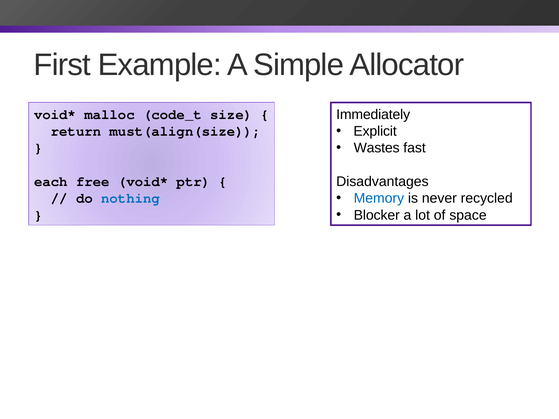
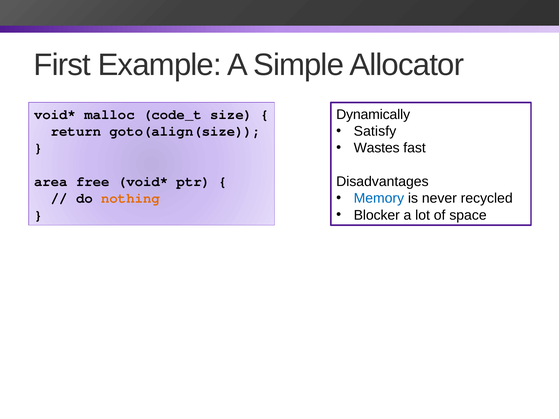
Immediately: Immediately -> Dynamically
Explicit: Explicit -> Satisfy
must(align(size: must(align(size -> goto(align(size
each: each -> area
nothing colour: blue -> orange
